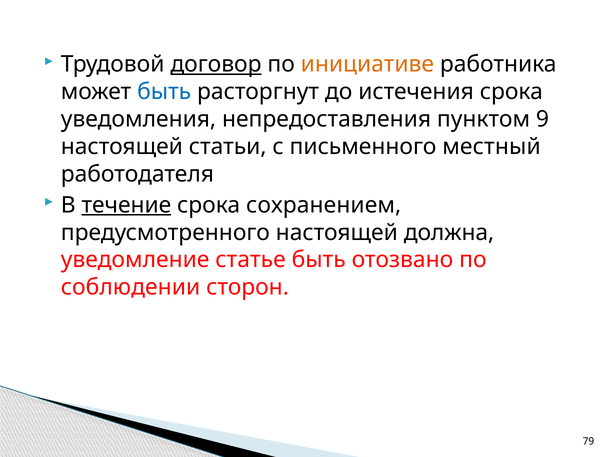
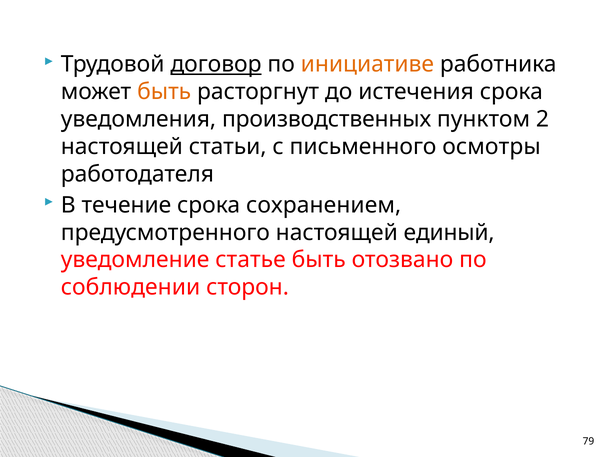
быть at (164, 92) colour: blue -> orange
непредоставления: непредоставления -> производственных
9: 9 -> 2
местный: местный -> осмотры
течение underline: present -> none
должна: должна -> единый
